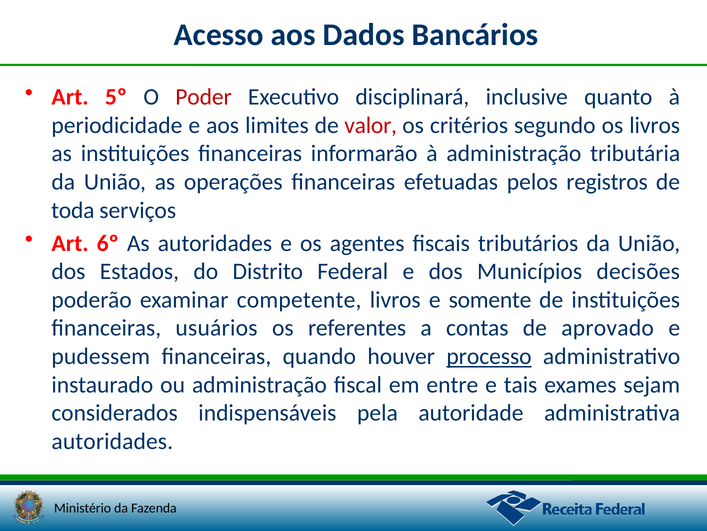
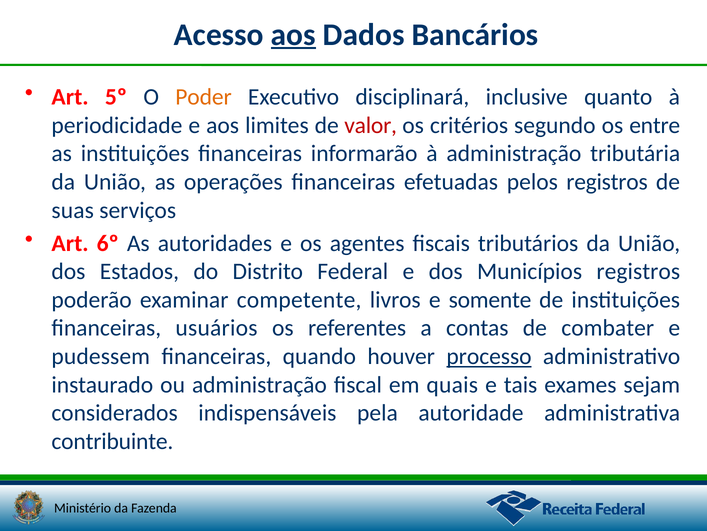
aos at (293, 35) underline: none -> present
Poder colour: red -> orange
os livros: livros -> entre
toda: toda -> suas
Municípios decisões: decisões -> registros
aprovado: aprovado -> combater
entre: entre -> quais
autoridades at (112, 441): autoridades -> contribuinte
